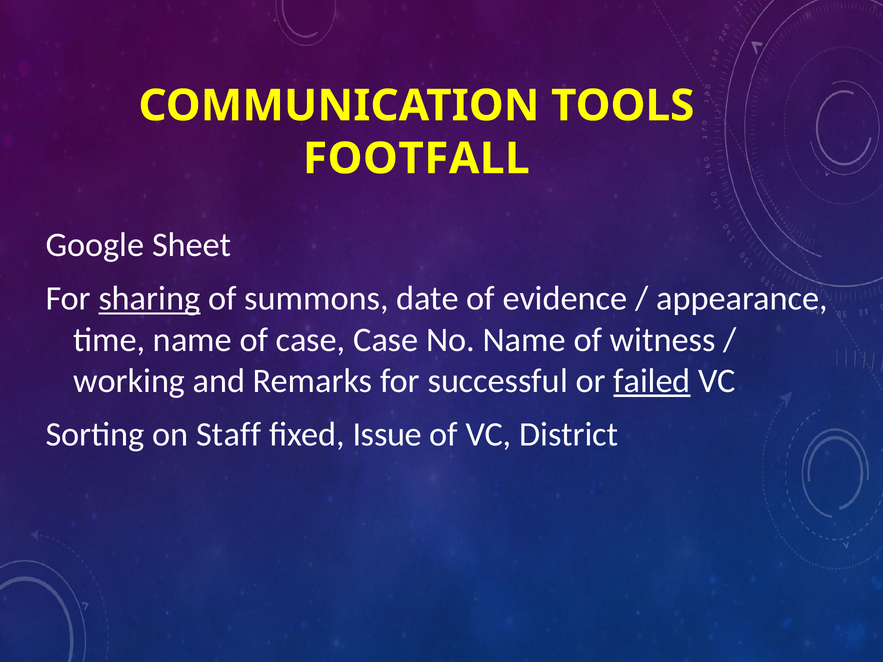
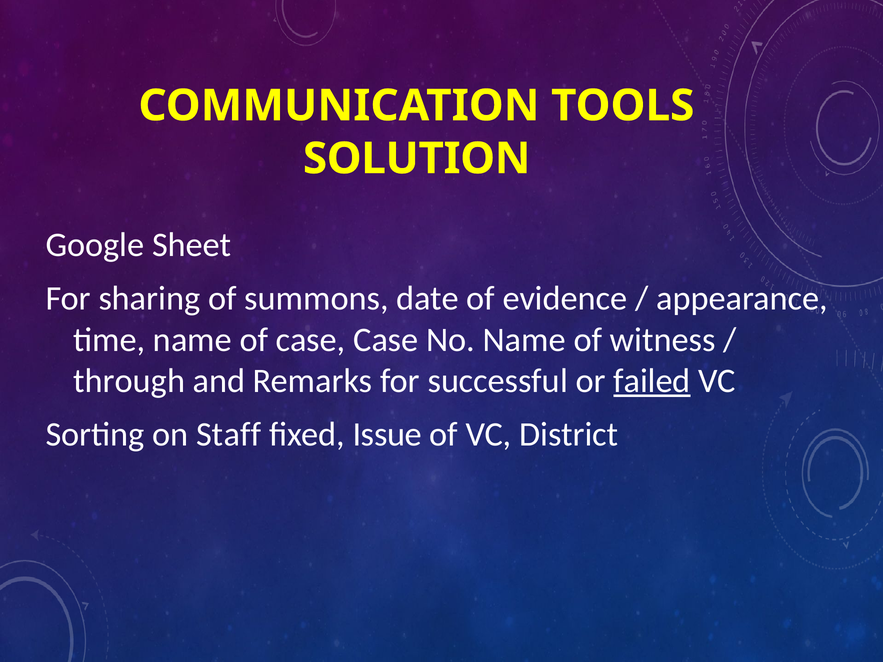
FOOTFALL: FOOTFALL -> SOLUTION
sharing underline: present -> none
working: working -> through
